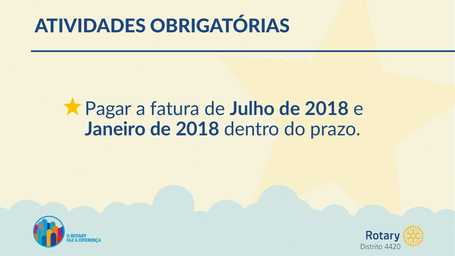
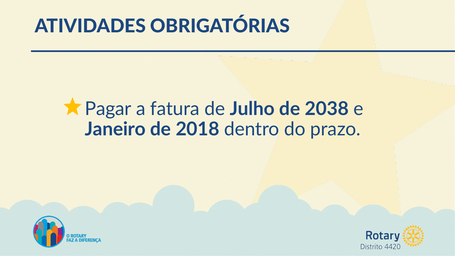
Julho de 2018: 2018 -> 2038
